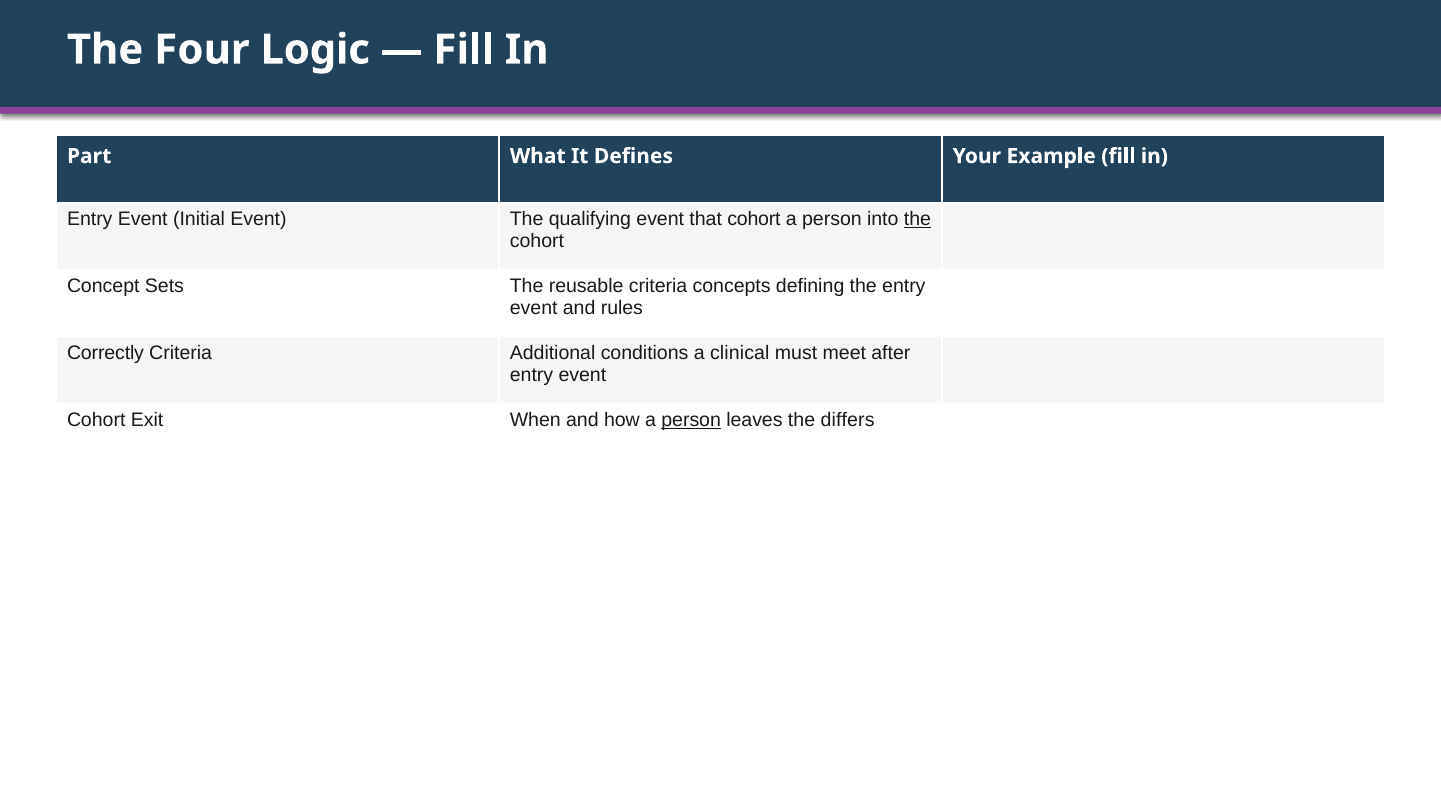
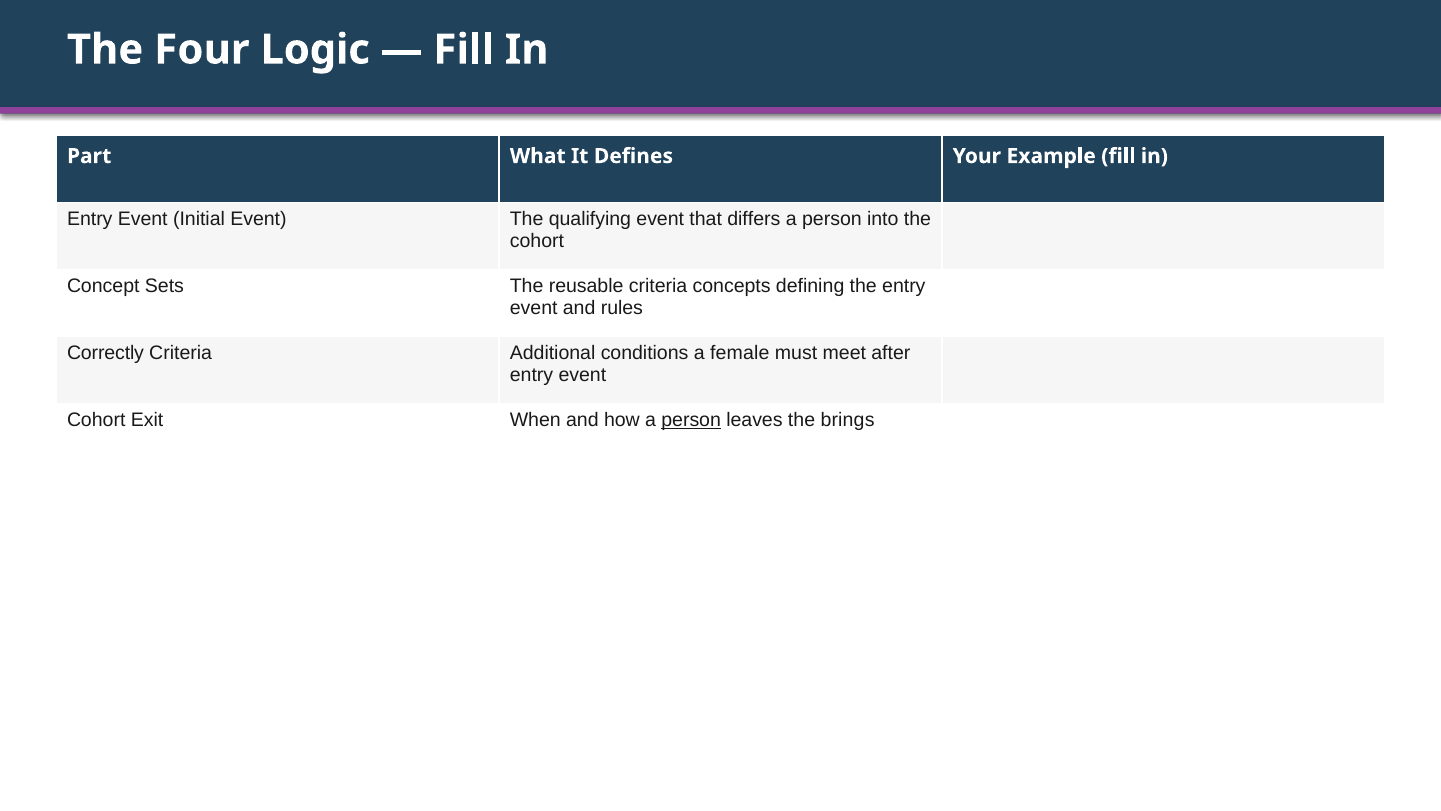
that cohort: cohort -> differs
the at (917, 219) underline: present -> none
clinical: clinical -> female
differs: differs -> brings
